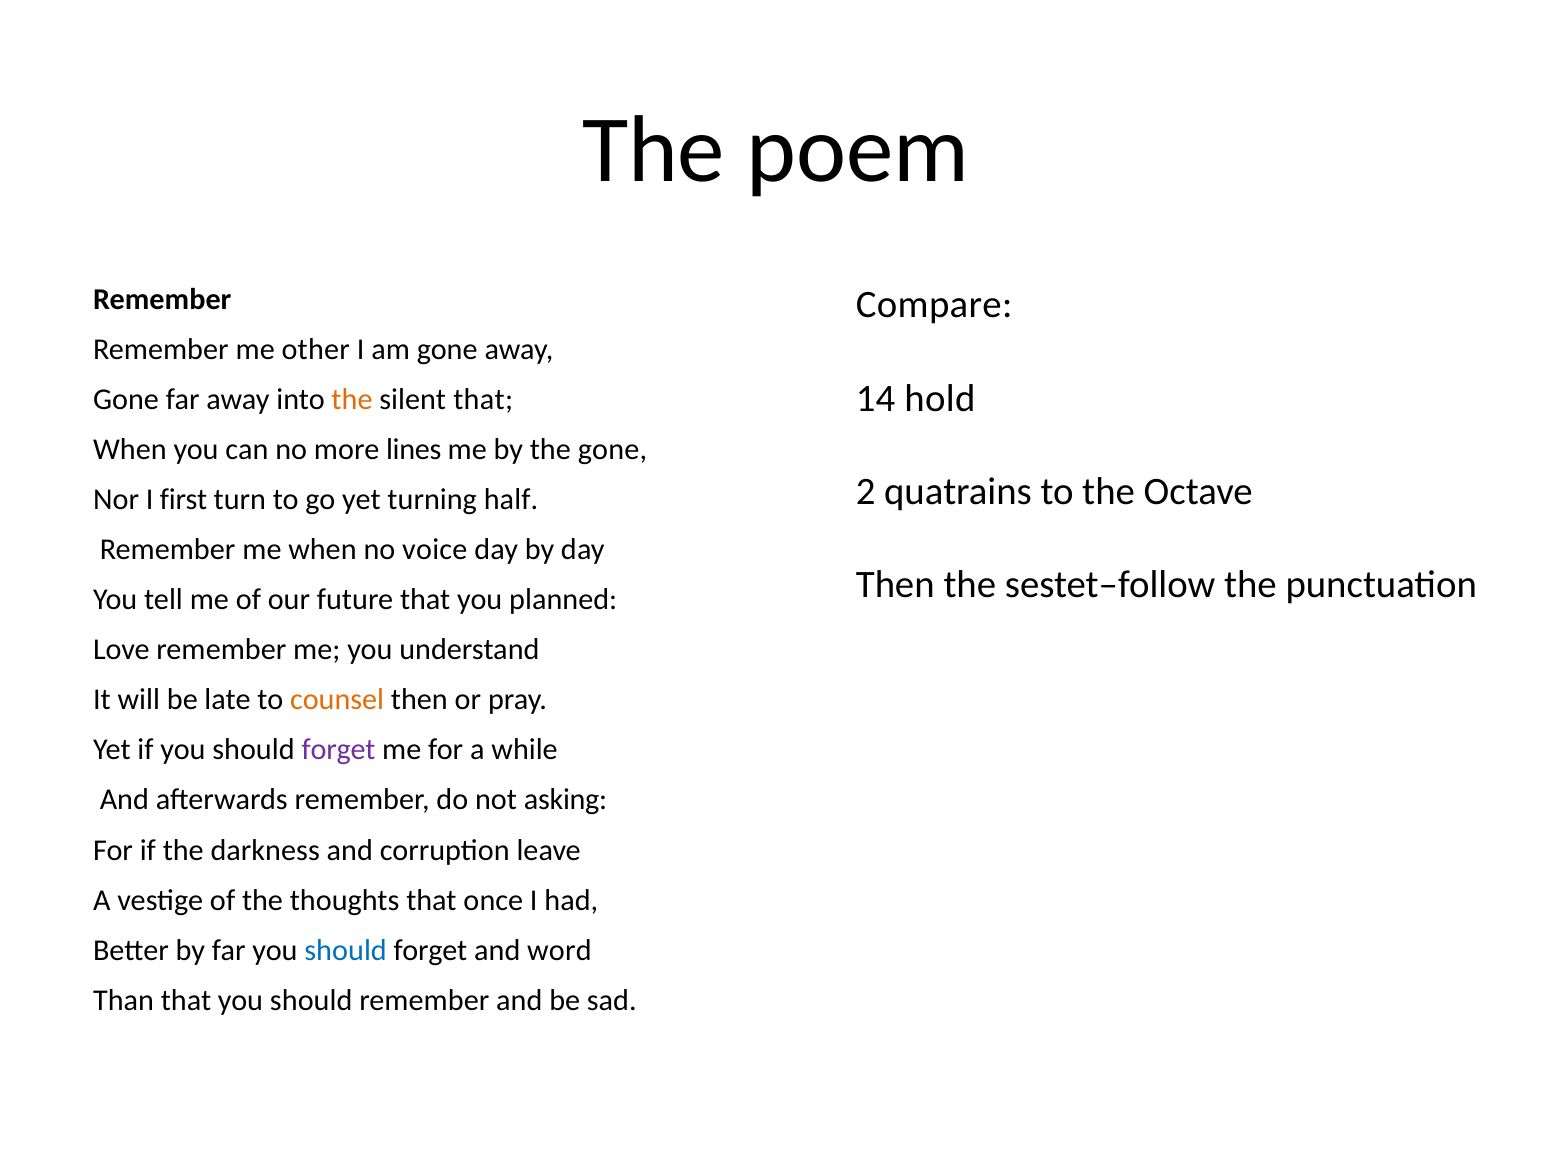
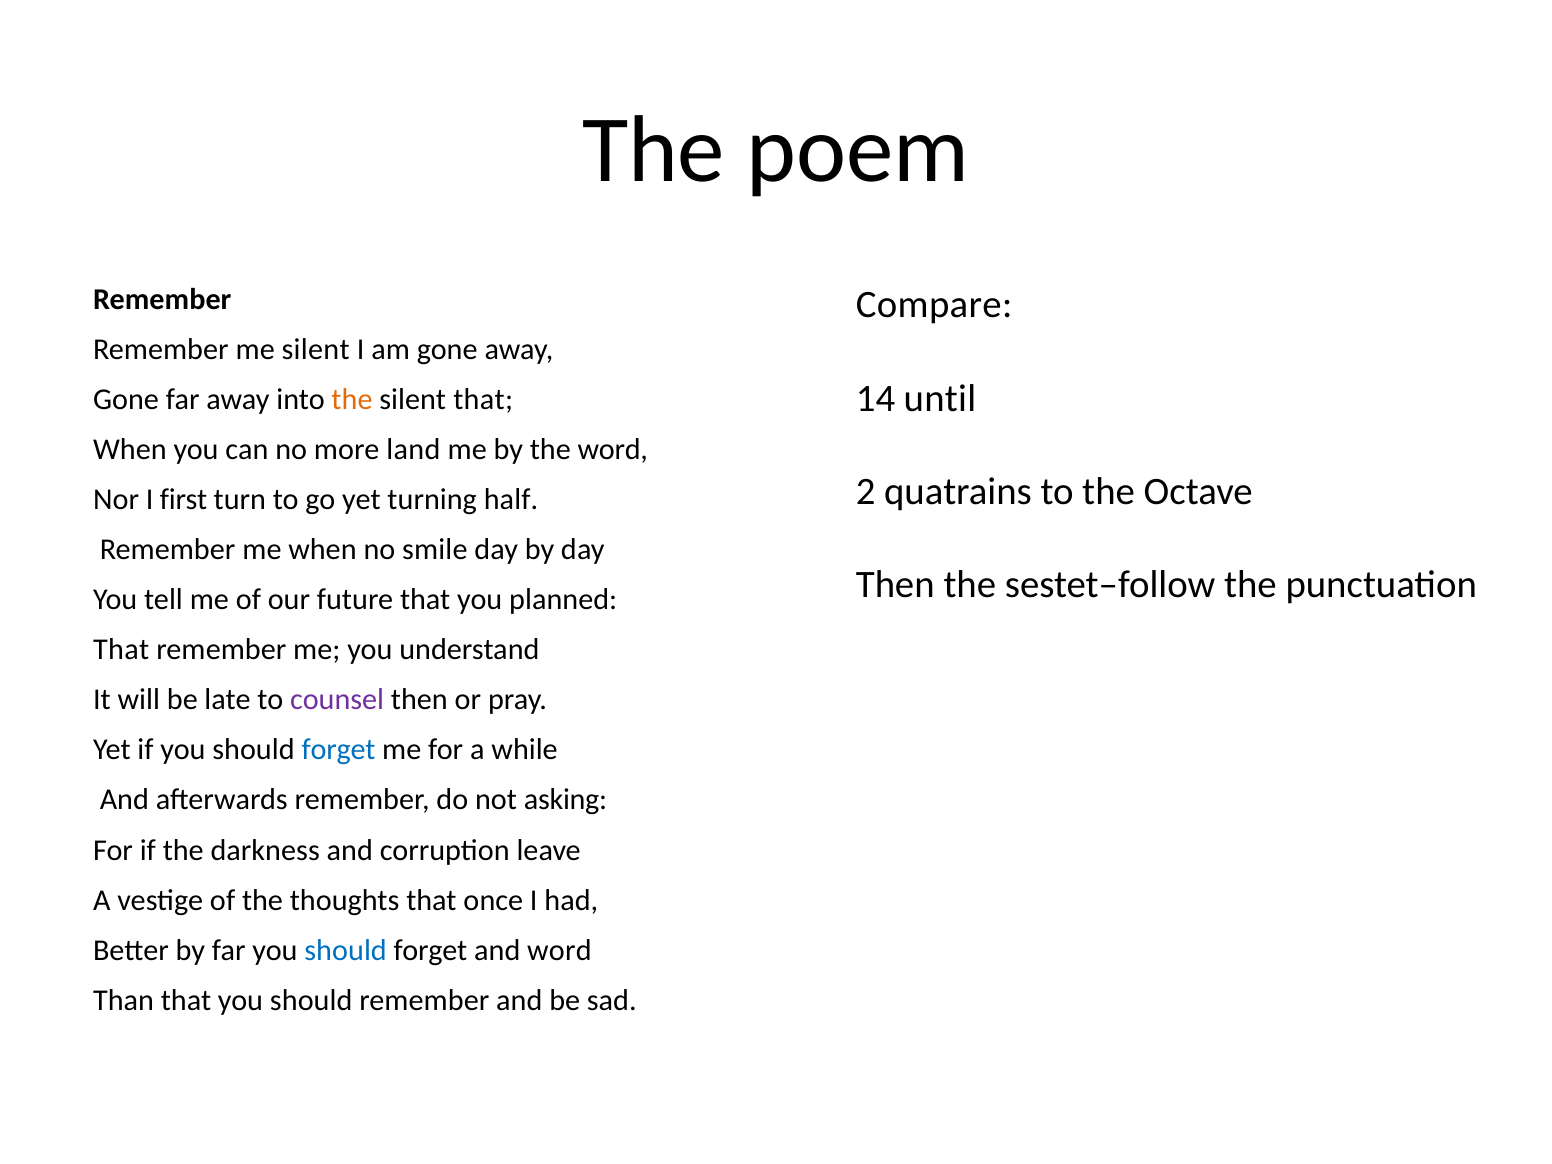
me other: other -> silent
hold: hold -> until
lines: lines -> land
the gone: gone -> word
voice: voice -> smile
Love at (121, 650): Love -> That
counsel colour: orange -> purple
forget at (339, 750) colour: purple -> blue
